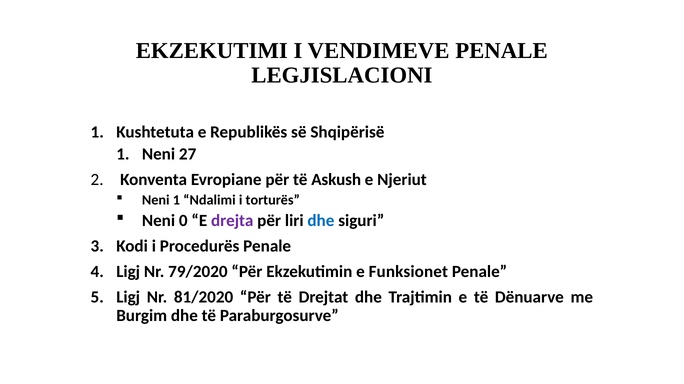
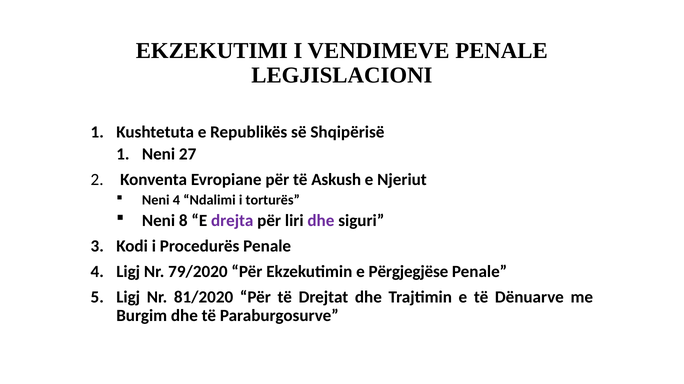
Neni 1: 1 -> 4
0: 0 -> 8
dhe at (321, 221) colour: blue -> purple
Funksionet: Funksionet -> Përgjegjëse
